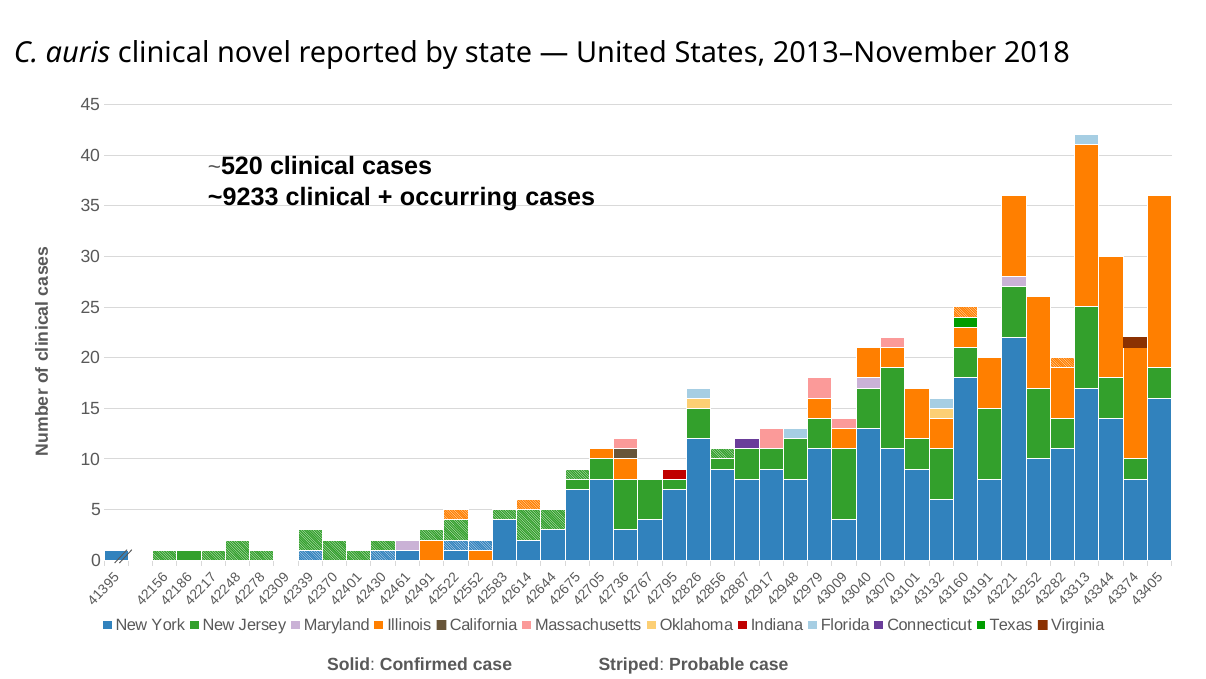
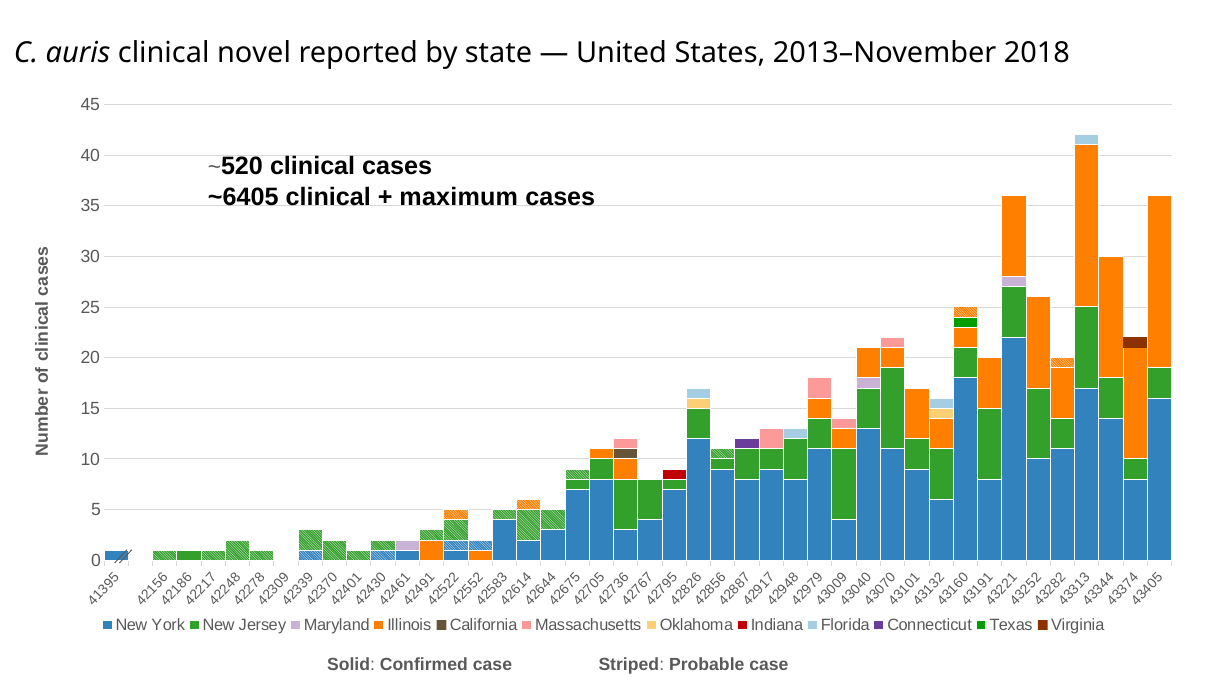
~9233: ~9233 -> ~6405
occurring: occurring -> maximum
